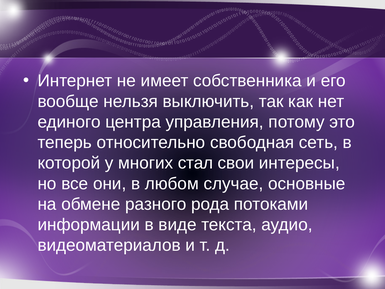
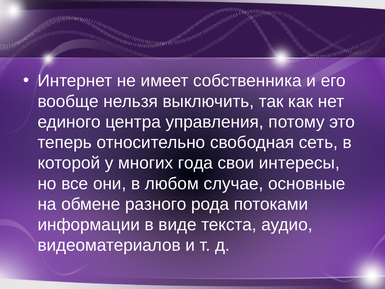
стал: стал -> года
